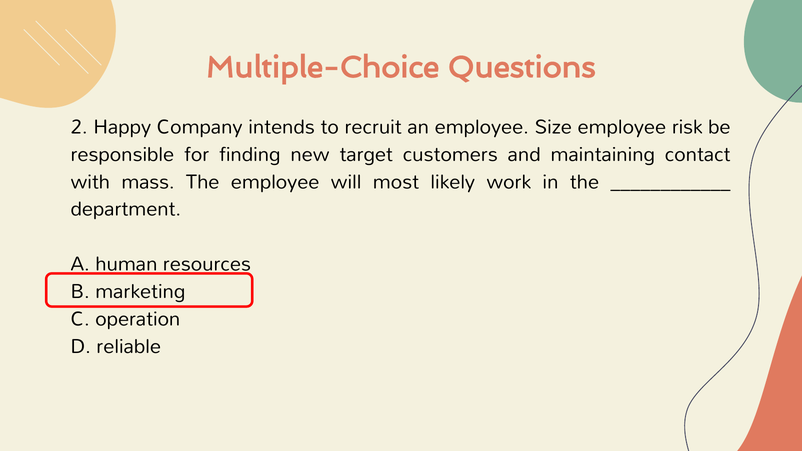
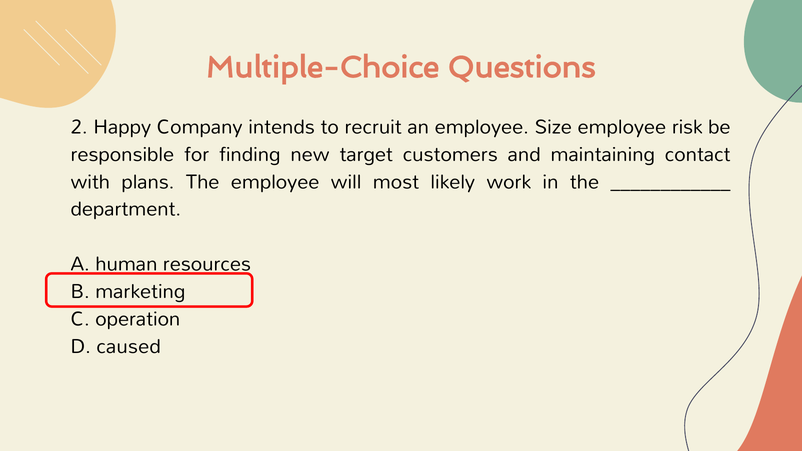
mass: mass -> plans
reliable: reliable -> caused
